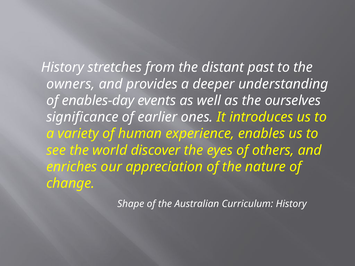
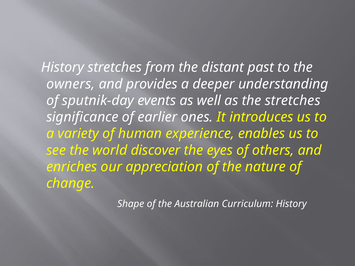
enables-day: enables-day -> sputnik-day
the ourselves: ourselves -> stretches
